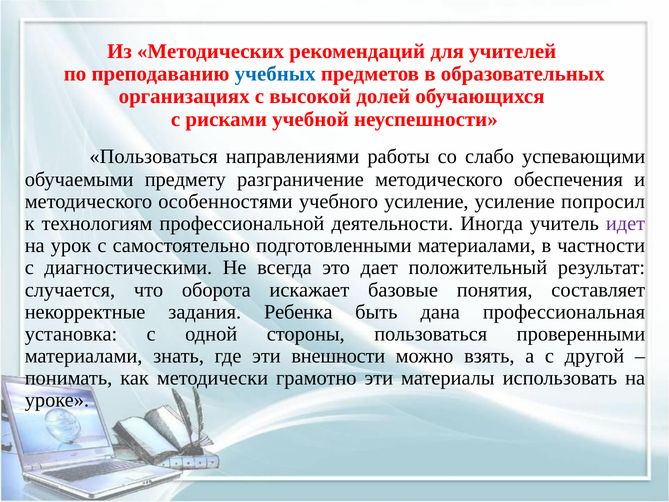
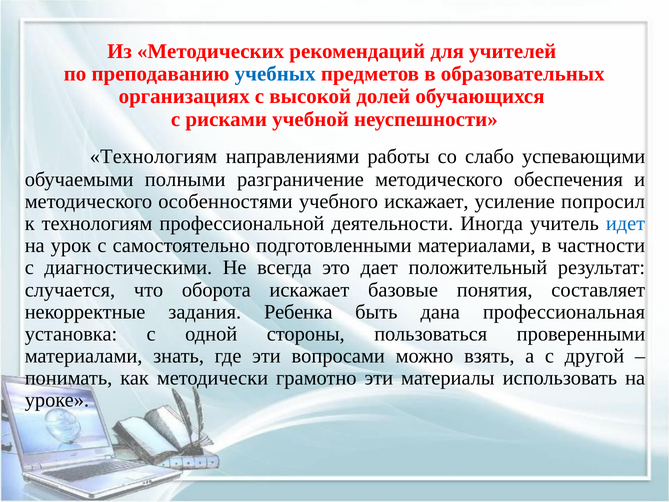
Пользоваться at (154, 156): Пользоваться -> Технологиям
предмету: предмету -> полными
учебного усиление: усиление -> искажает
идет colour: purple -> blue
внешности: внешности -> вопросами
